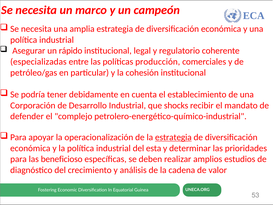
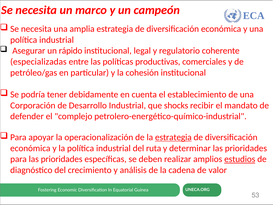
producción: producción -> productivas
esta: esta -> ruta
para las beneficioso: beneficioso -> prioridades
estudios underline: none -> present
